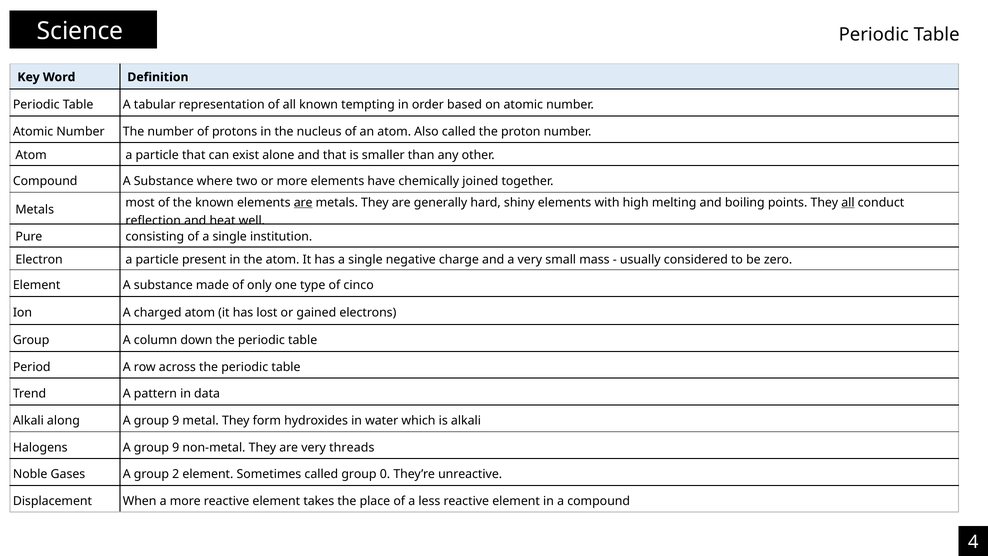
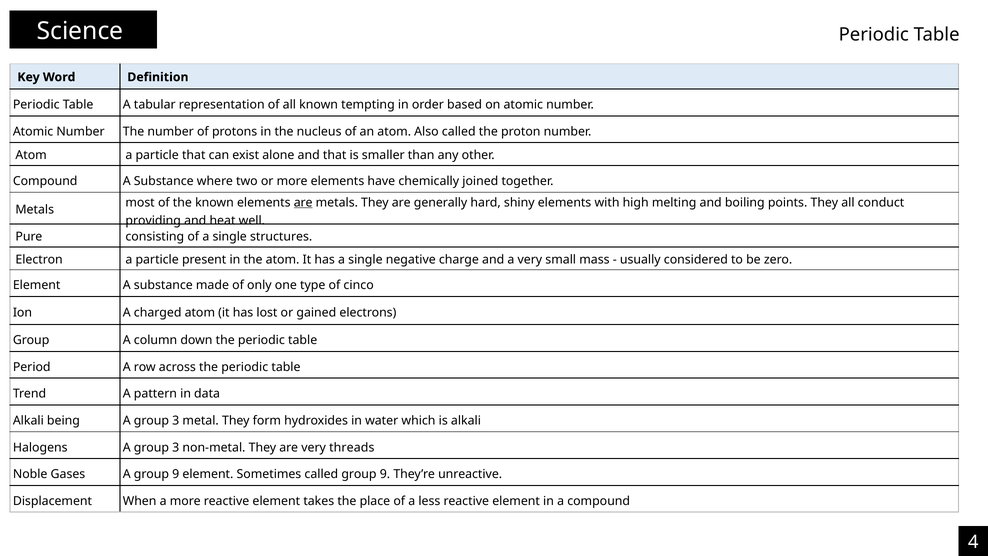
all at (848, 202) underline: present -> none
reflection: reflection -> providing
institution: institution -> structures
along: along -> being
9 at (176, 420): 9 -> 3
Halogens A group 9: 9 -> 3
A group 2: 2 -> 9
called group 0: 0 -> 9
